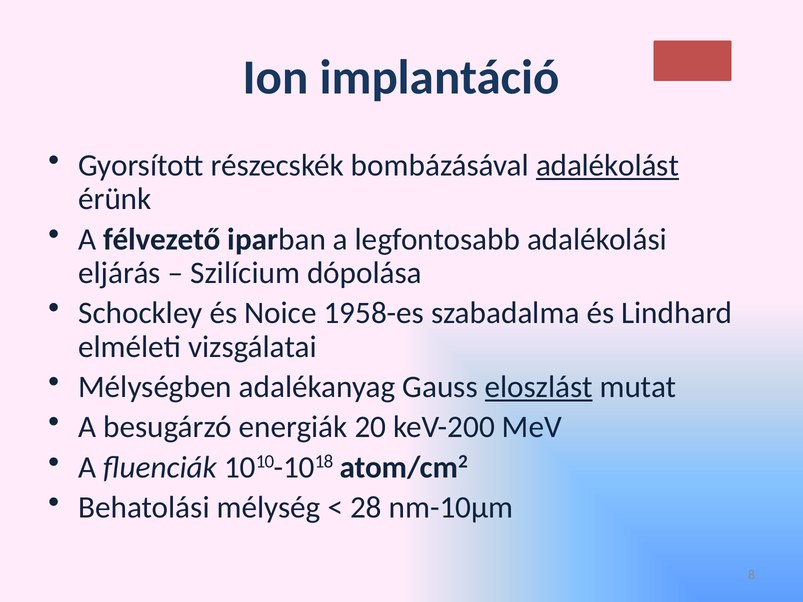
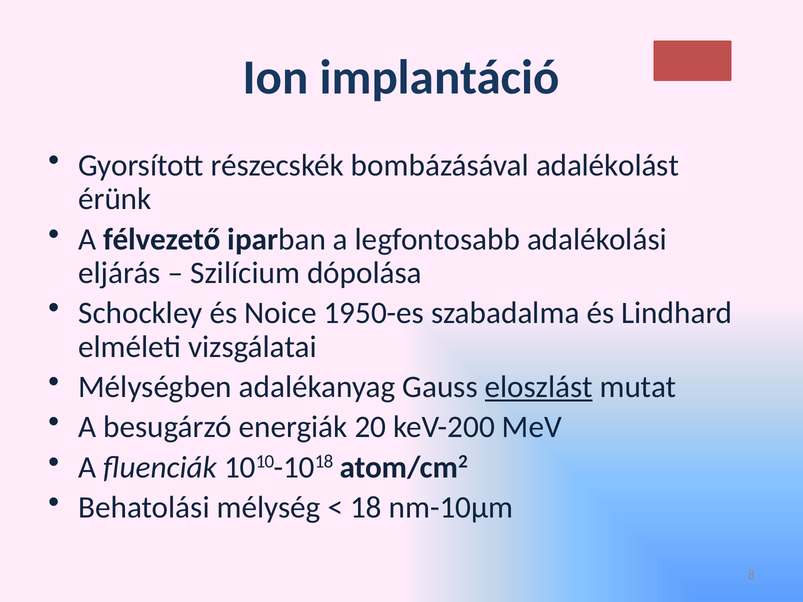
adalékolást underline: present -> none
1958-es: 1958-es -> 1950-es
28: 28 -> 18
